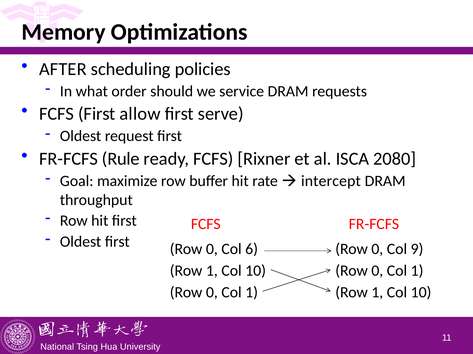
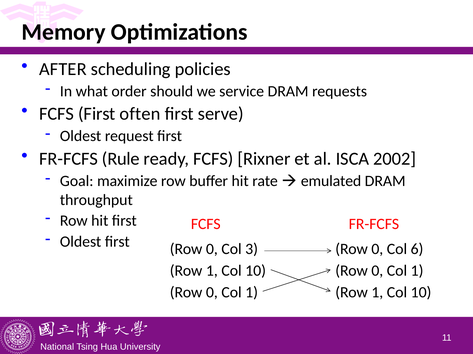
allow: allow -> often
2080: 2080 -> 2002
intercept: intercept -> emulated
6: 6 -> 3
9: 9 -> 6
